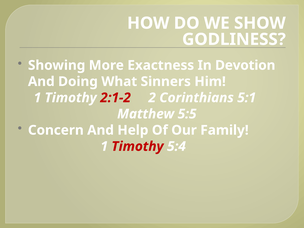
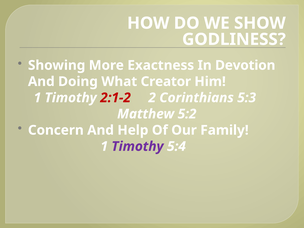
Sinners: Sinners -> Creator
5:1: 5:1 -> 5:3
5:5: 5:5 -> 5:2
Timothy at (138, 146) colour: red -> purple
